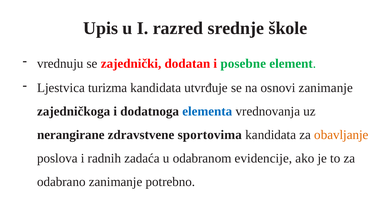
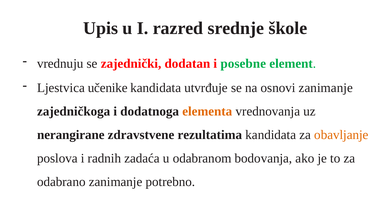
turizma: turizma -> učenike
elementa colour: blue -> orange
sportovima: sportovima -> rezultatima
evidencije: evidencije -> bodovanja
